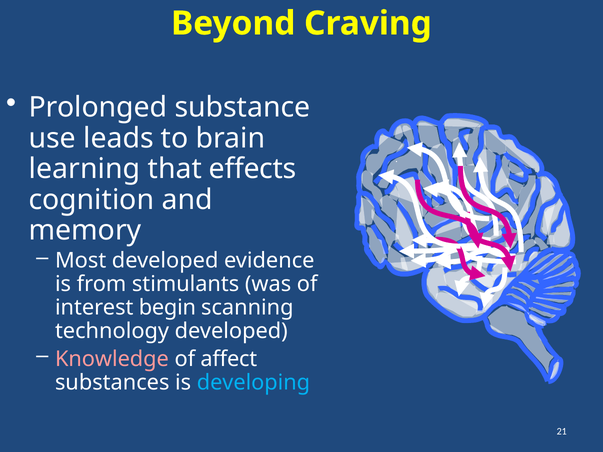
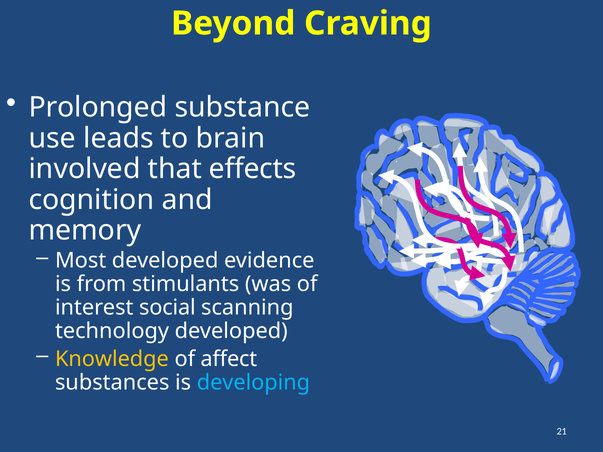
learning: learning -> involved
begin: begin -> social
Knowledge colour: pink -> yellow
